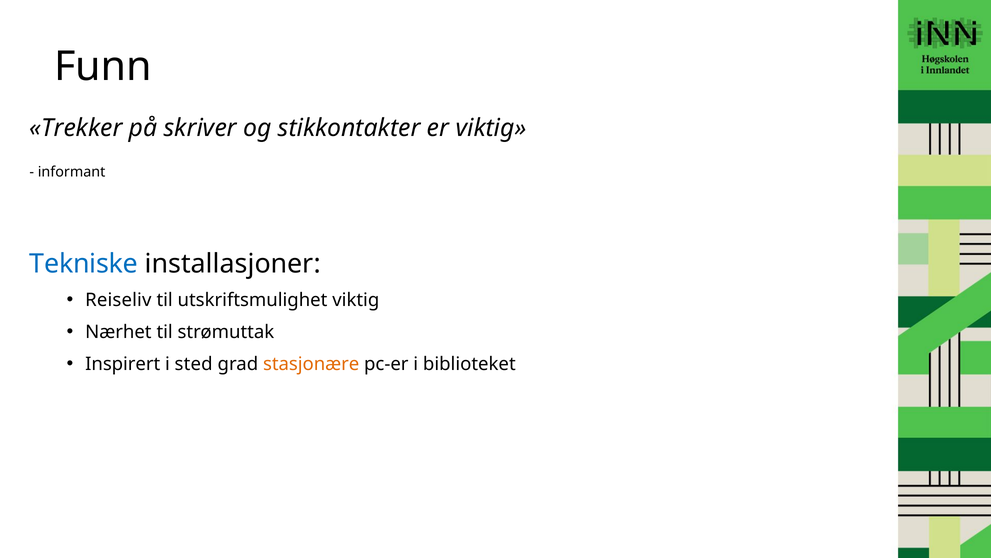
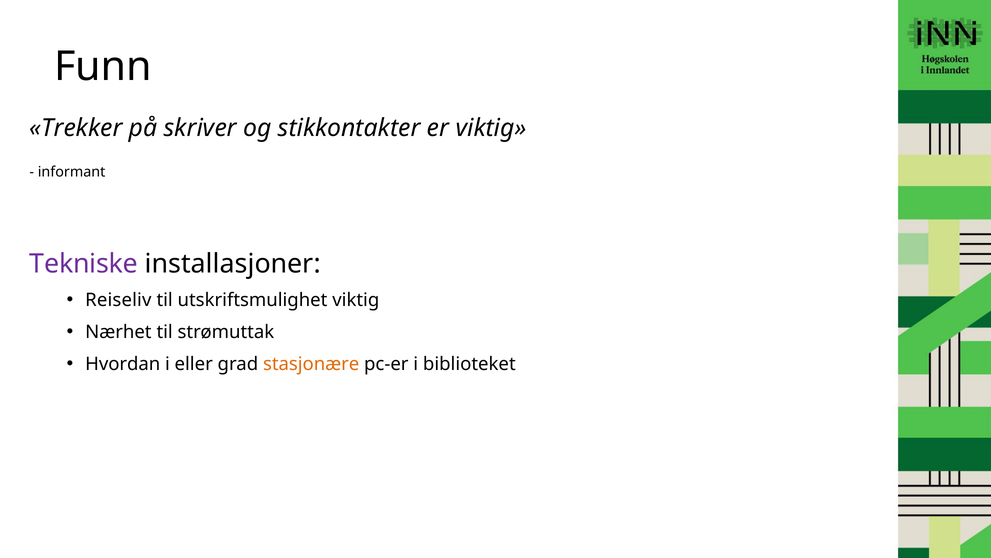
Tekniske colour: blue -> purple
Inspirert: Inspirert -> Hvordan
sted: sted -> eller
